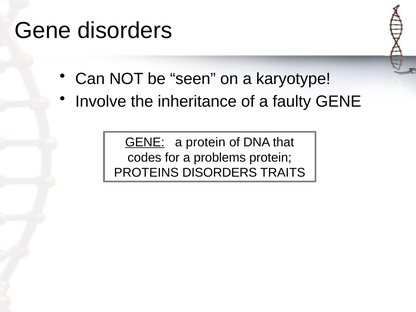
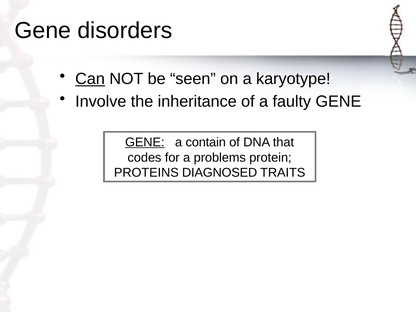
Can underline: none -> present
a protein: protein -> contain
PROTEINS DISORDERS: DISORDERS -> DIAGNOSED
